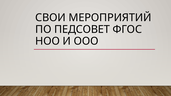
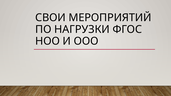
ПЕДСОВЕТ: ПЕДСОВЕТ -> НАГРУЗКИ
